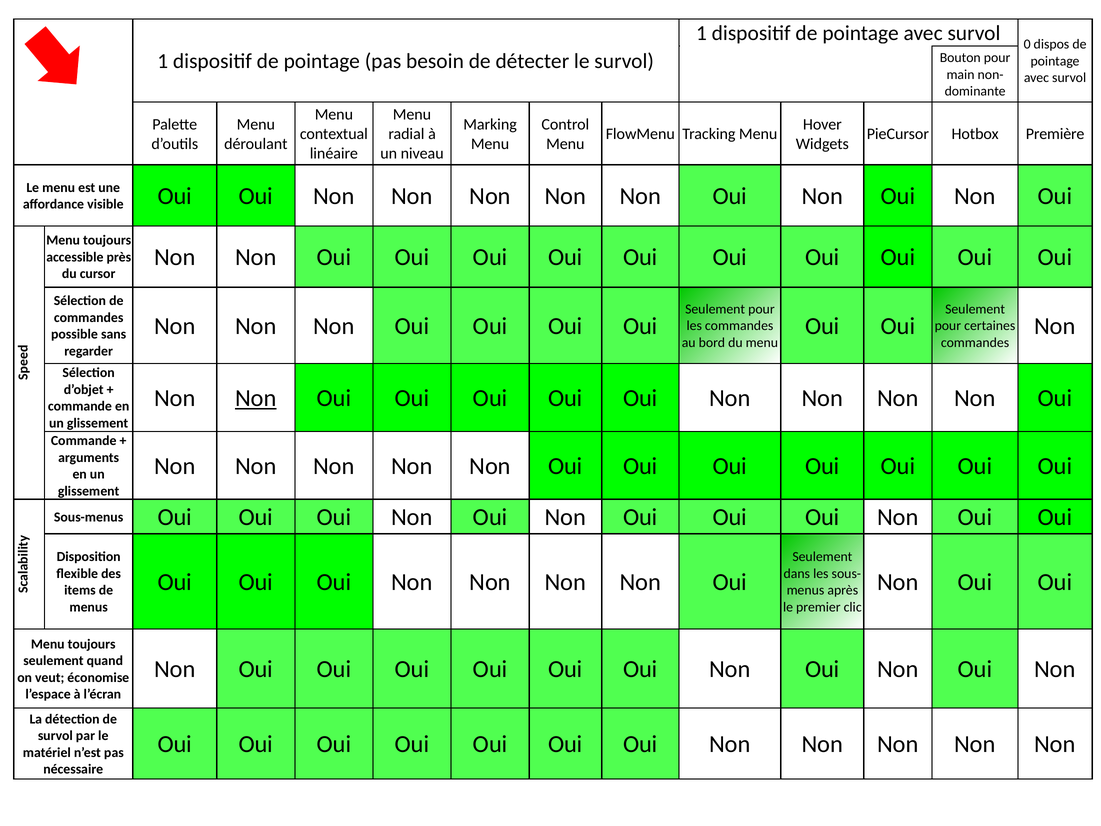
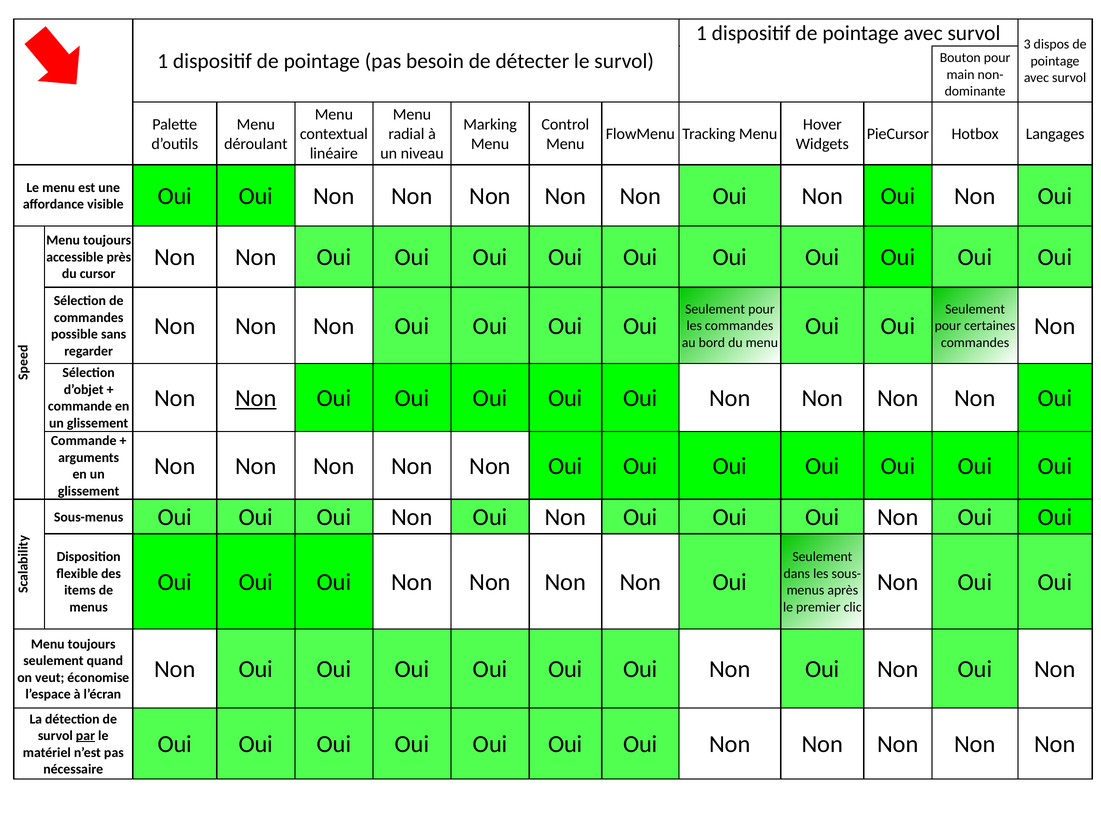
0: 0 -> 3
Première: Première -> Langages
par underline: none -> present
